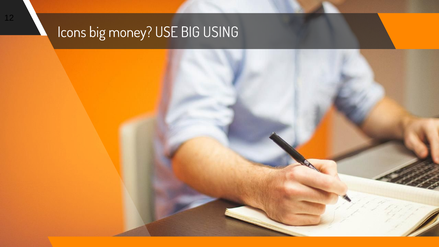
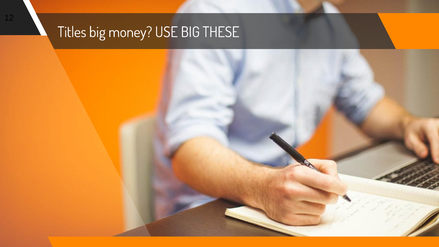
Icons: Icons -> Titles
USING: USING -> THESE
